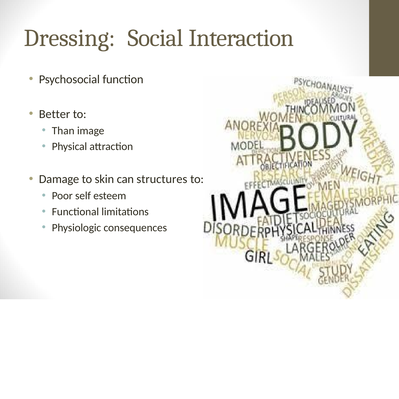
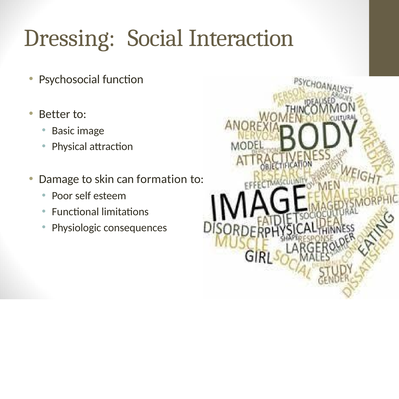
Than: Than -> Basic
structures: structures -> formation
